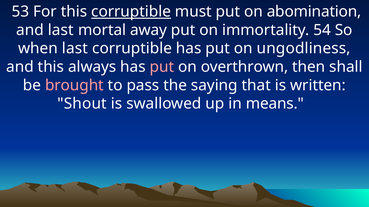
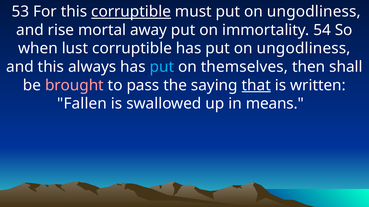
must put on abomination: abomination -> ungodliness
and last: last -> rise
when last: last -> lust
put at (162, 67) colour: pink -> light blue
overthrown: overthrown -> themselves
that underline: none -> present
Shout: Shout -> Fallen
